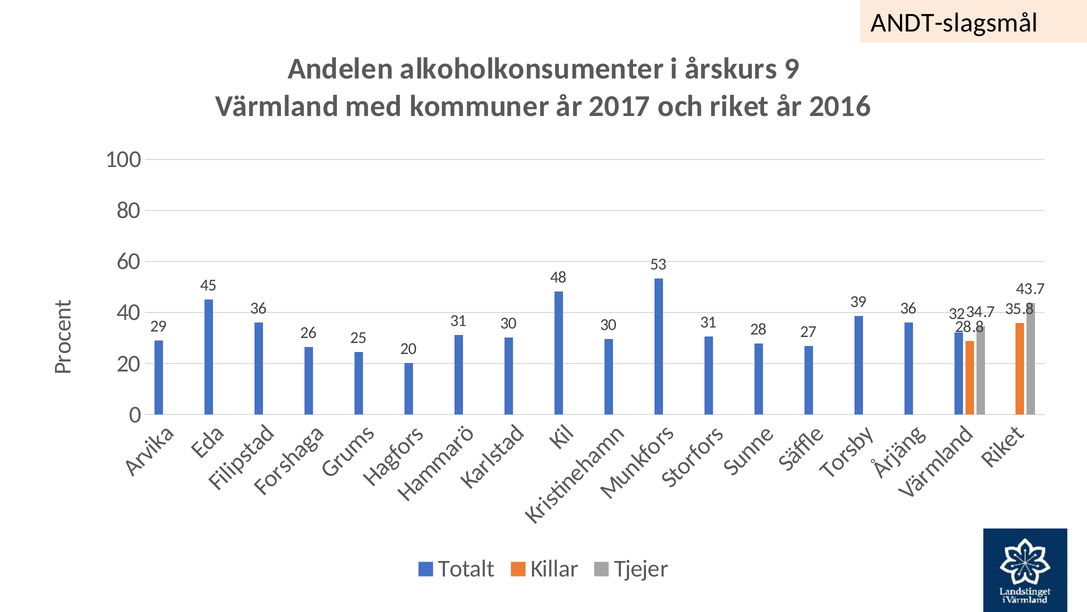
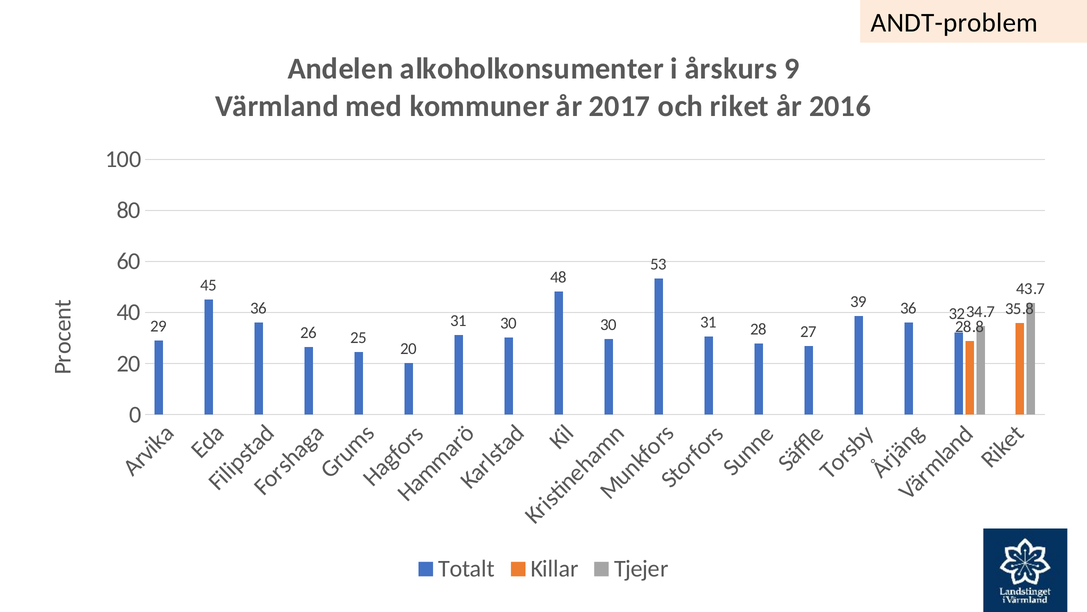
ANDT-slagsmål: ANDT-slagsmål -> ANDT-problem
